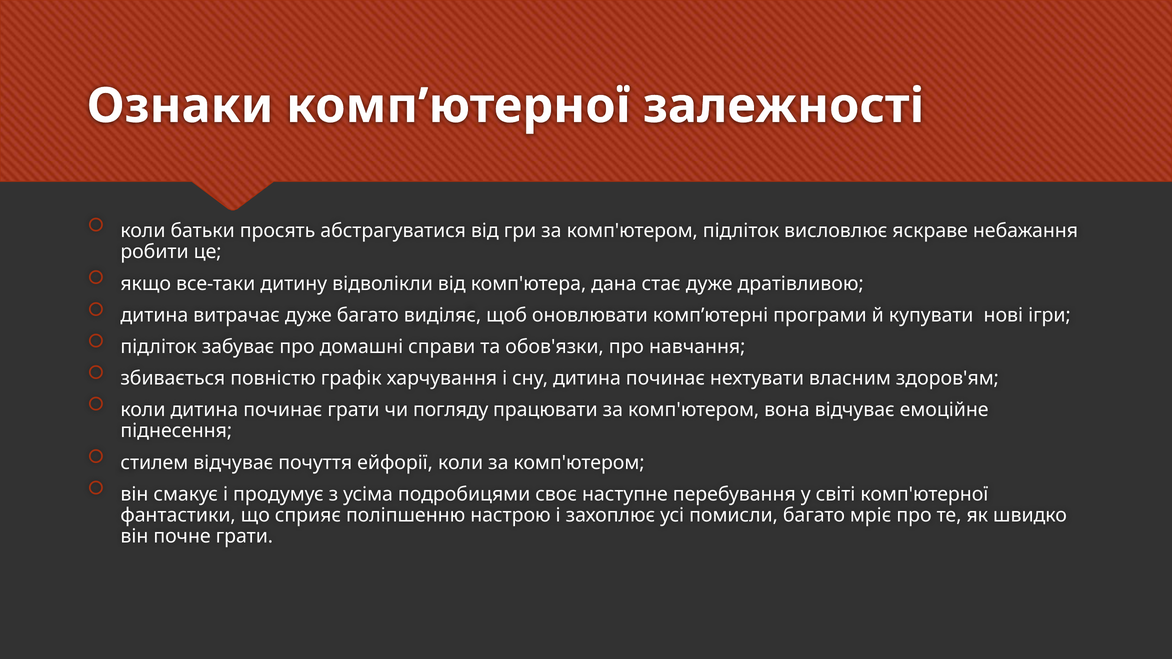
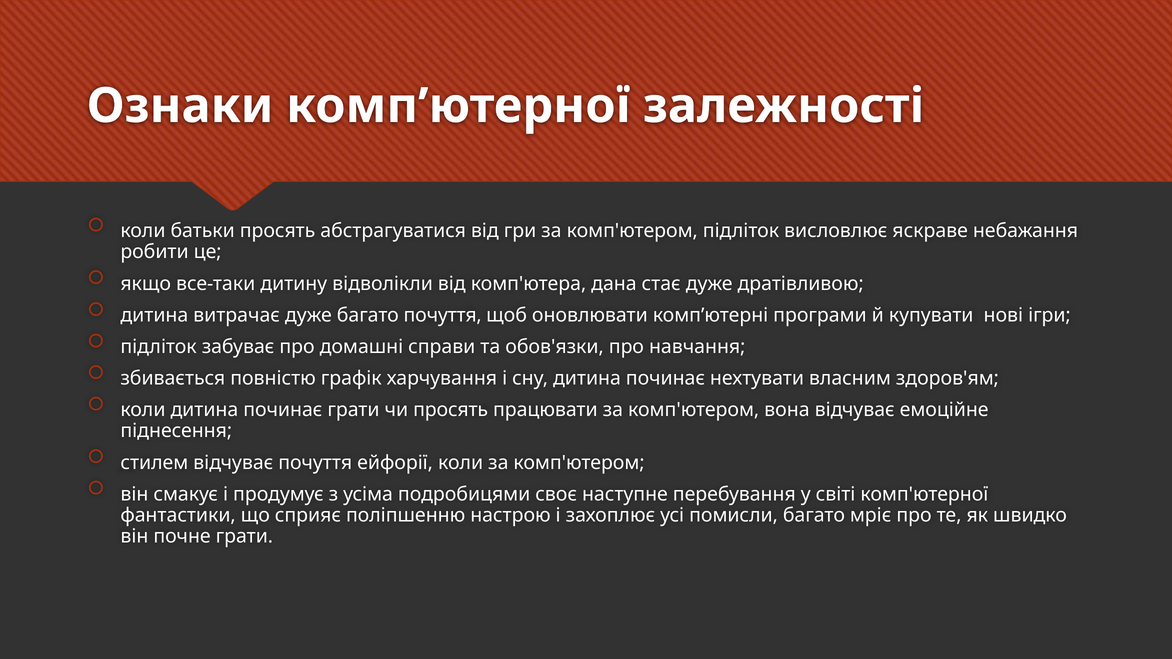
багато виділяє: виділяє -> почуття
чи погляду: погляду -> просять
